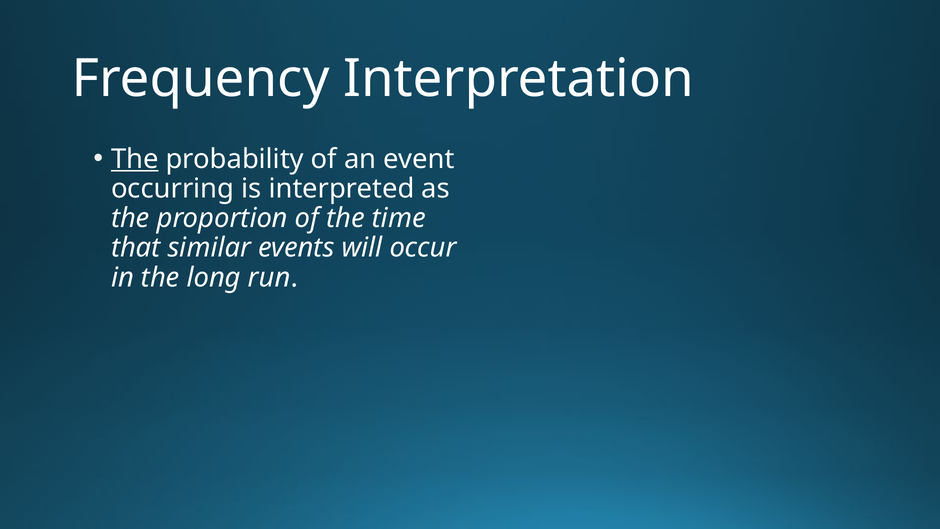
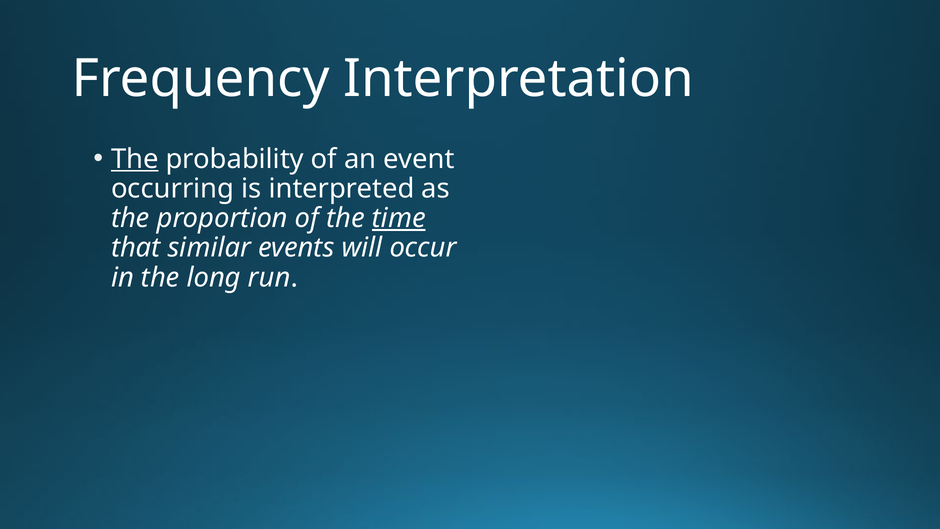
time underline: none -> present
